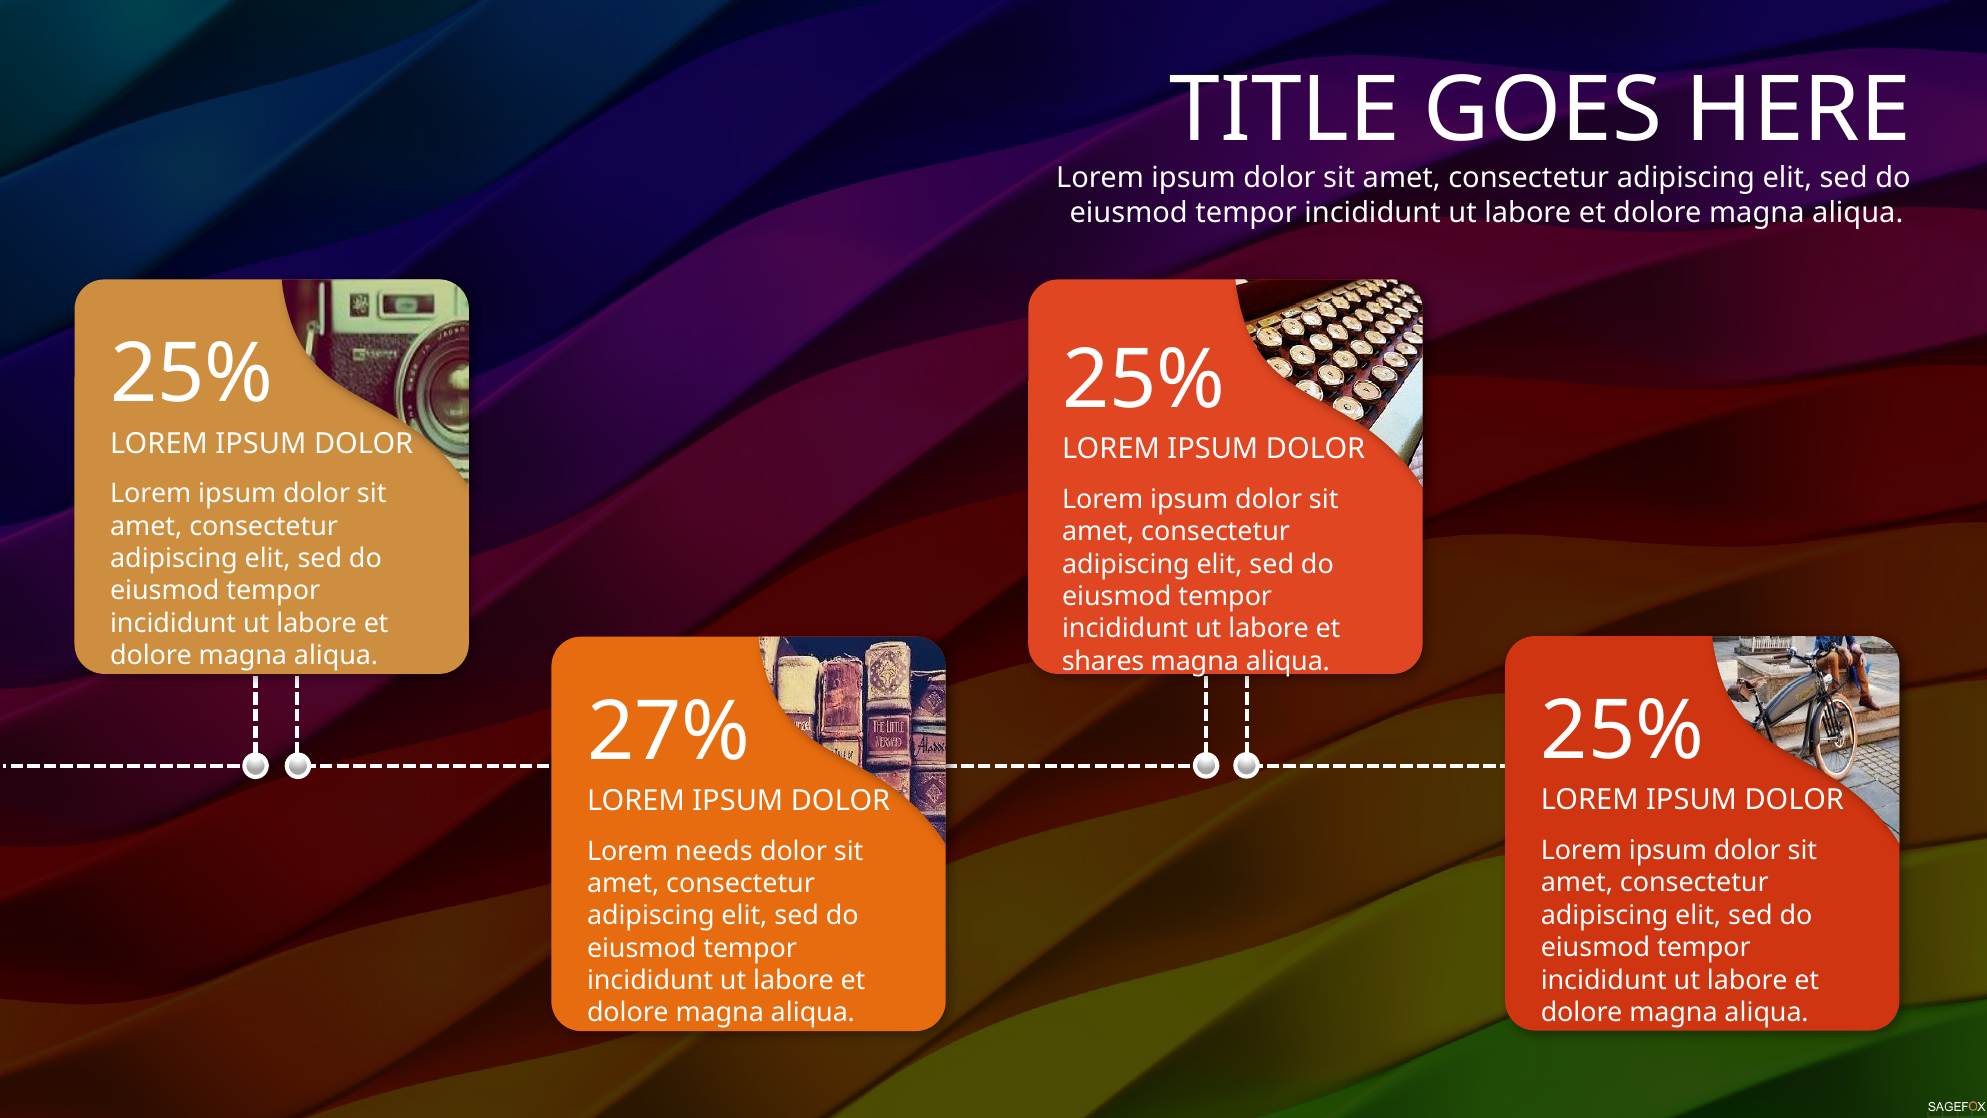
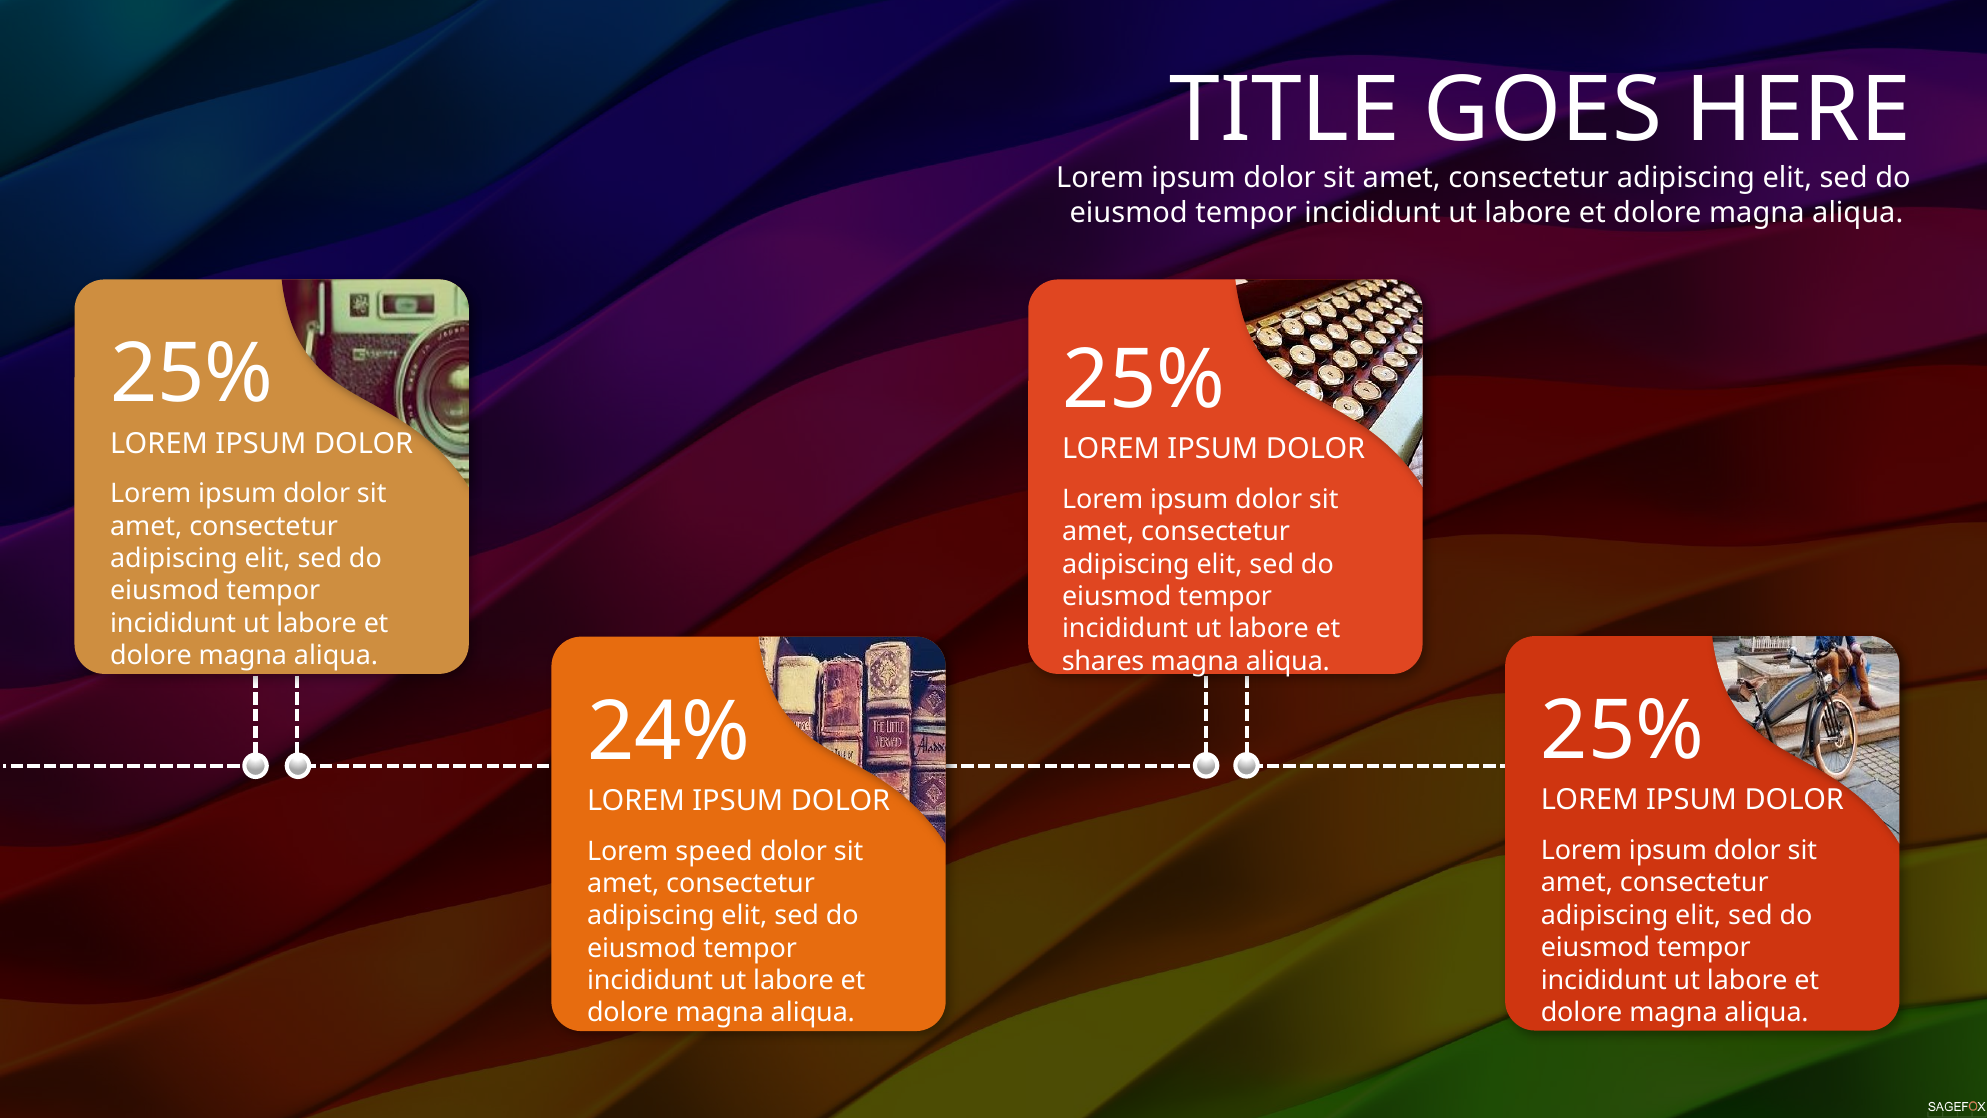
27%: 27% -> 24%
needs: needs -> speed
